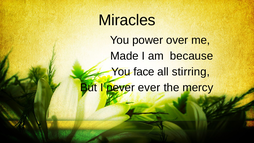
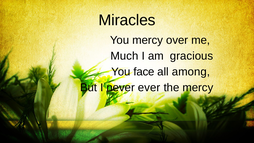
You power: power -> mercy
Made: Made -> Much
because: because -> gracious
stirring: stirring -> among
